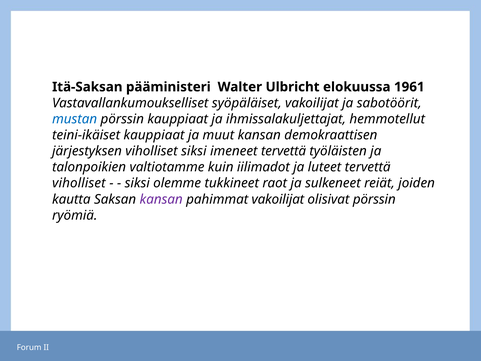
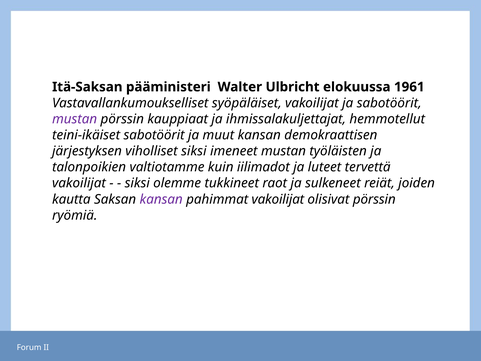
mustan at (75, 119) colour: blue -> purple
teini-ikäiset kauppiaat: kauppiaat -> sabotöörit
imeneet tervettä: tervettä -> mustan
viholliset at (79, 183): viholliset -> vakoilijat
